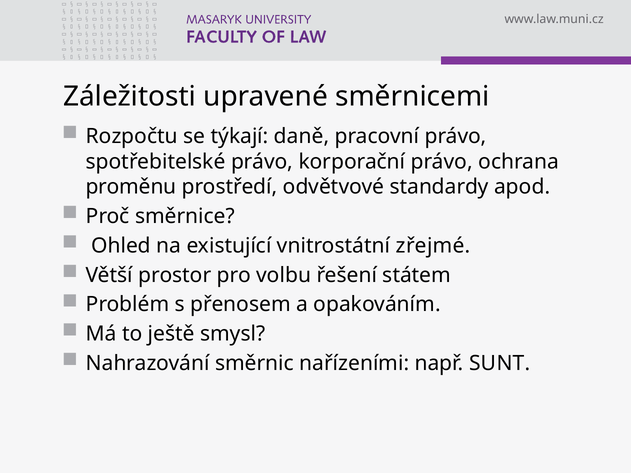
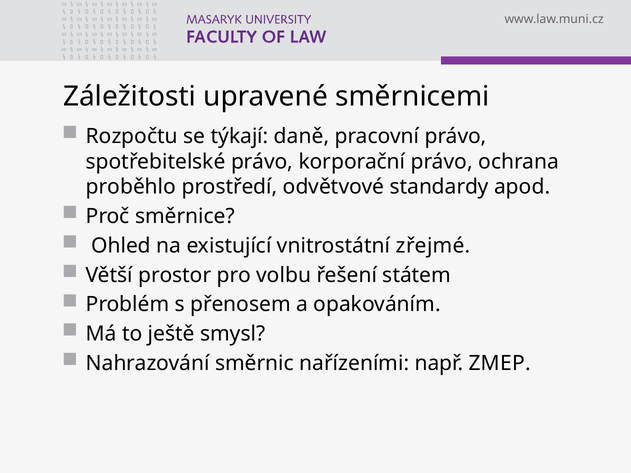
proměnu: proměnu -> proběhlo
SUNT: SUNT -> ZMEP
